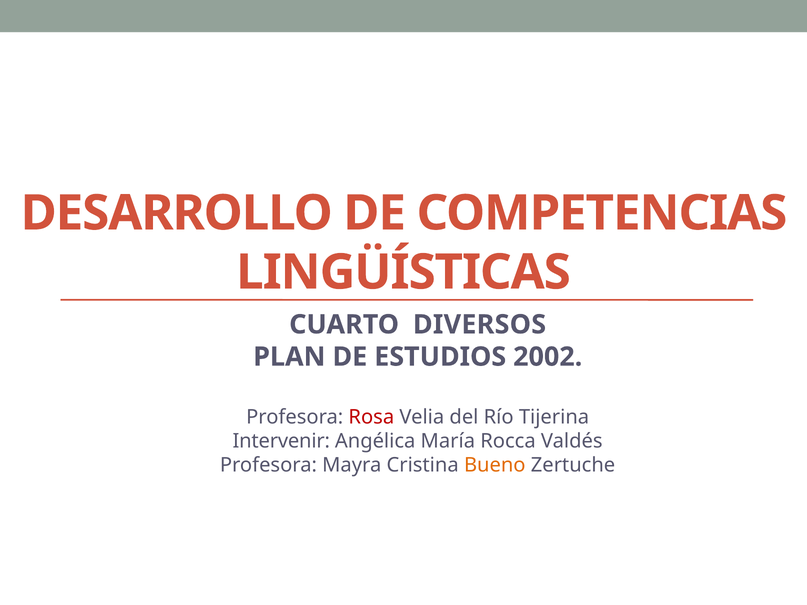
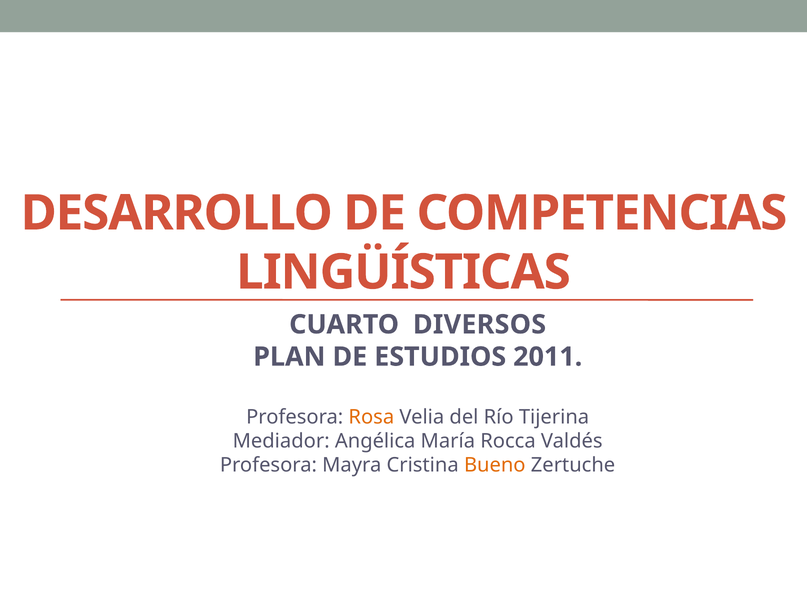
2002: 2002 -> 2011
Rosa colour: red -> orange
Intervenir: Intervenir -> Mediador
